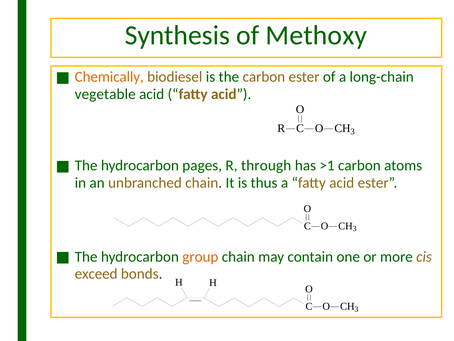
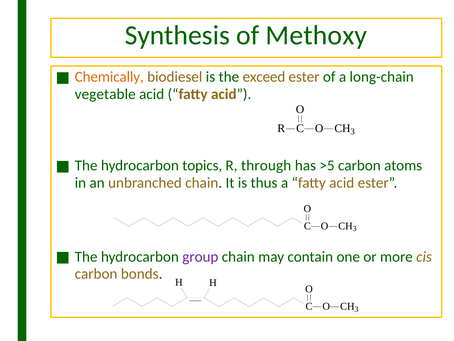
the carbon: carbon -> exceed
pages: pages -> topics
>1: >1 -> >5
group colour: orange -> purple
exceed at (96, 273): exceed -> carbon
